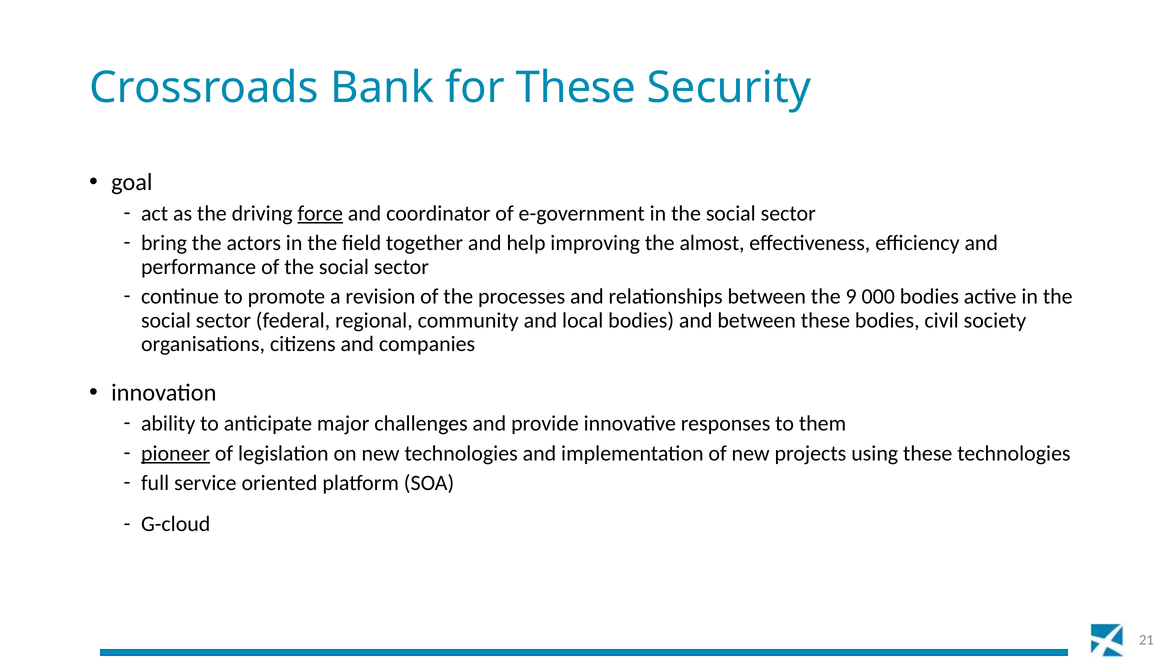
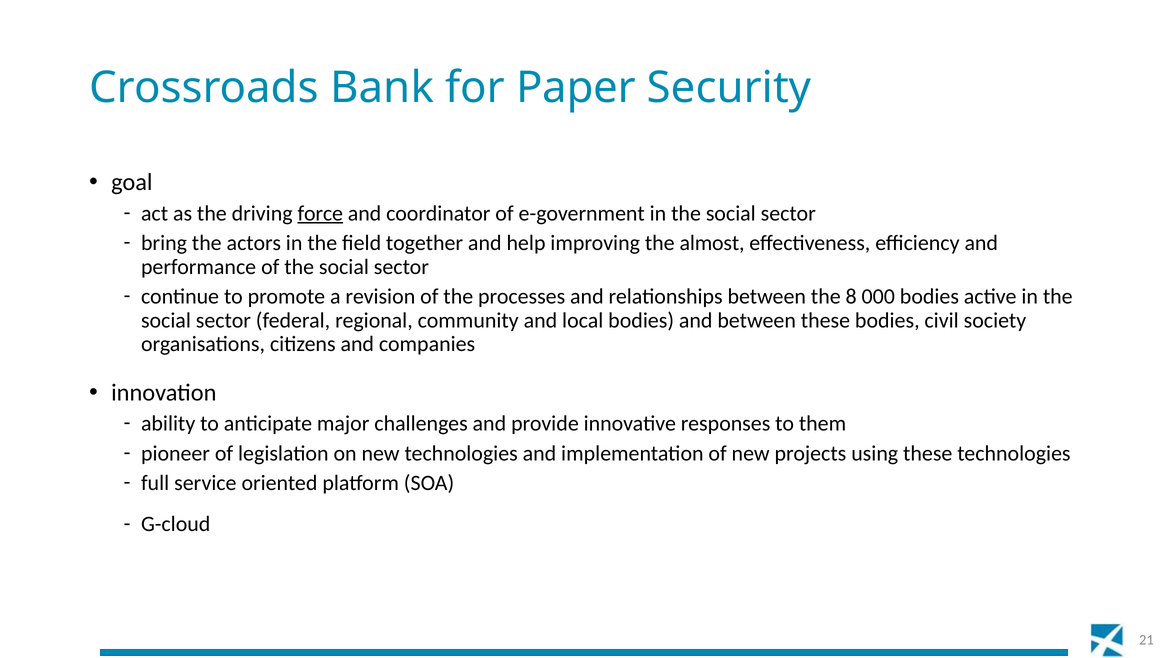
for These: These -> Paper
9: 9 -> 8
pioneer underline: present -> none
